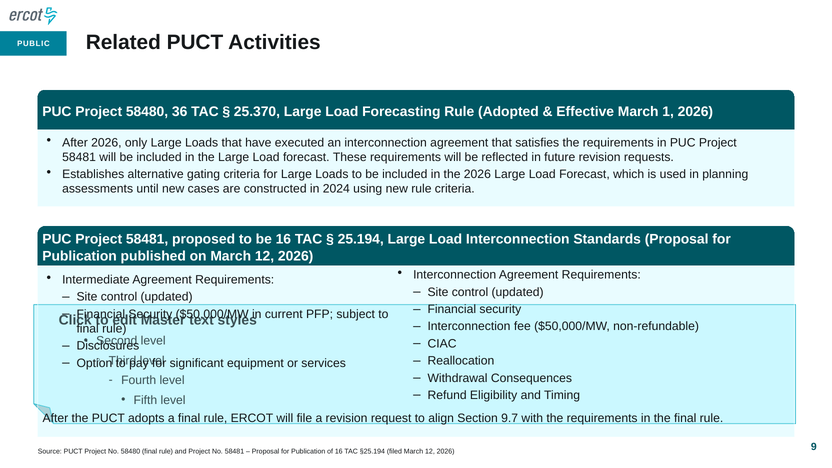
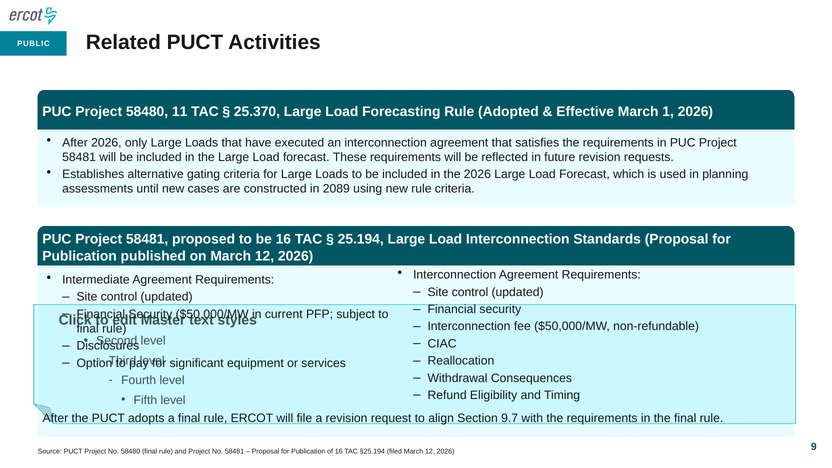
36: 36 -> 11
2024: 2024 -> 2089
